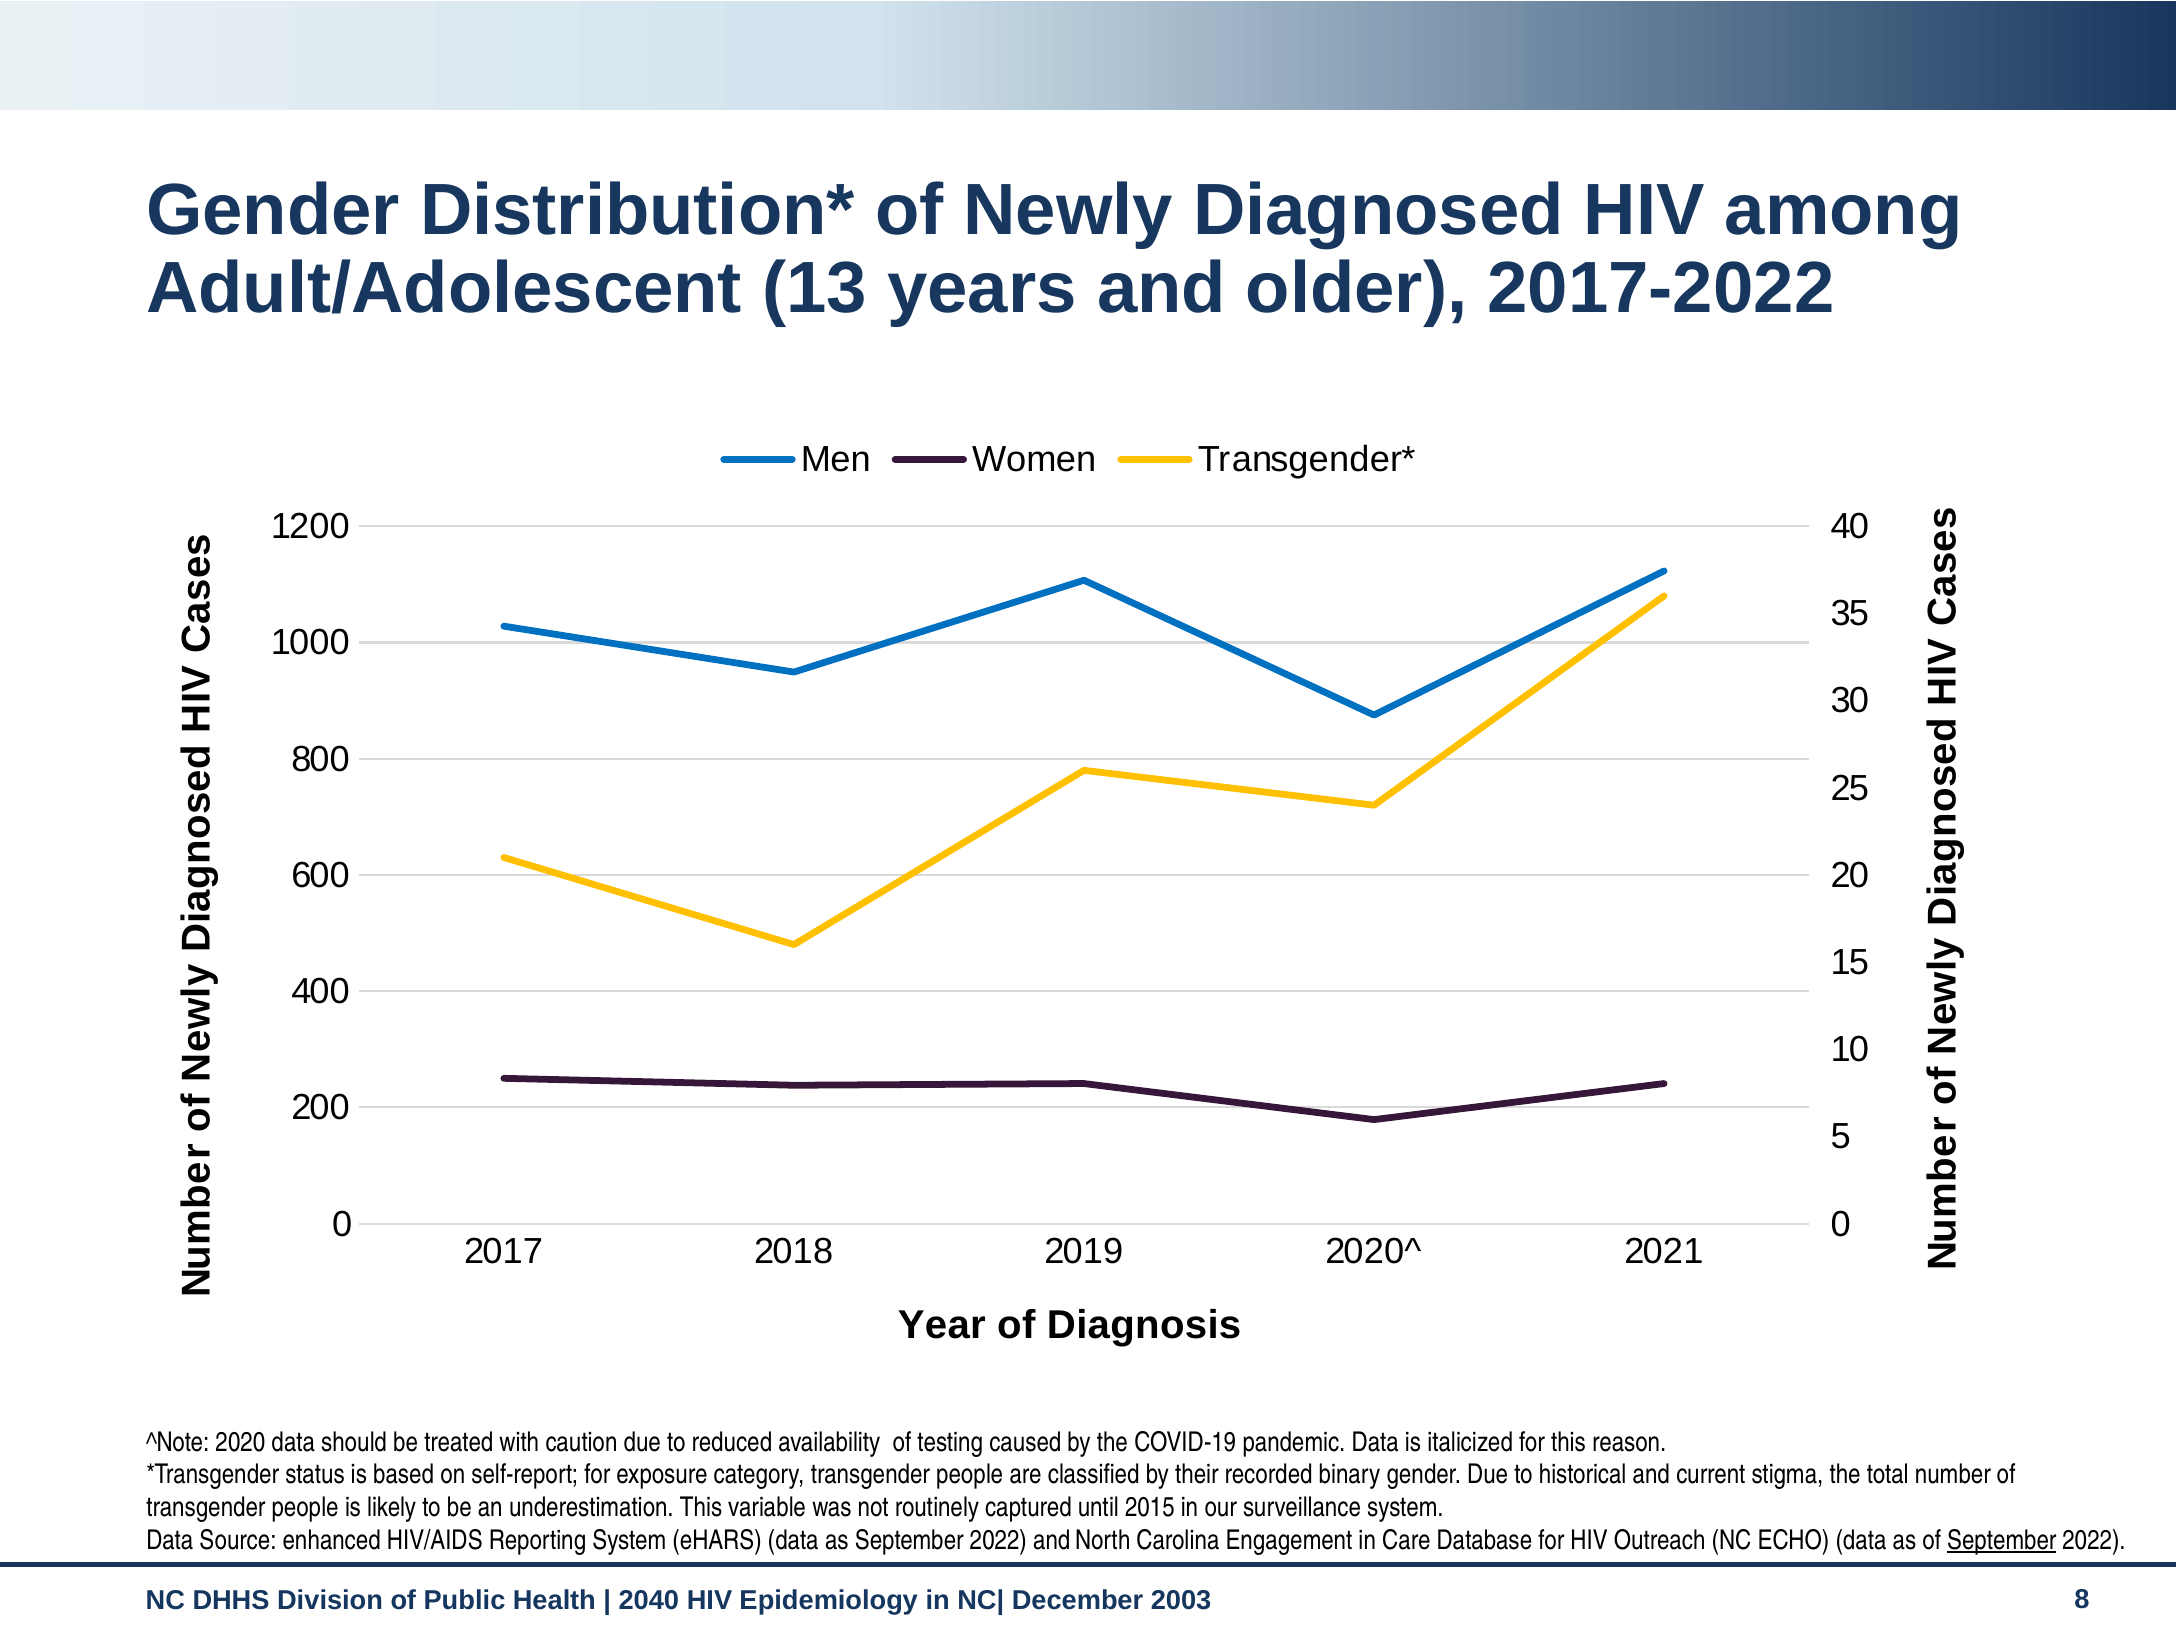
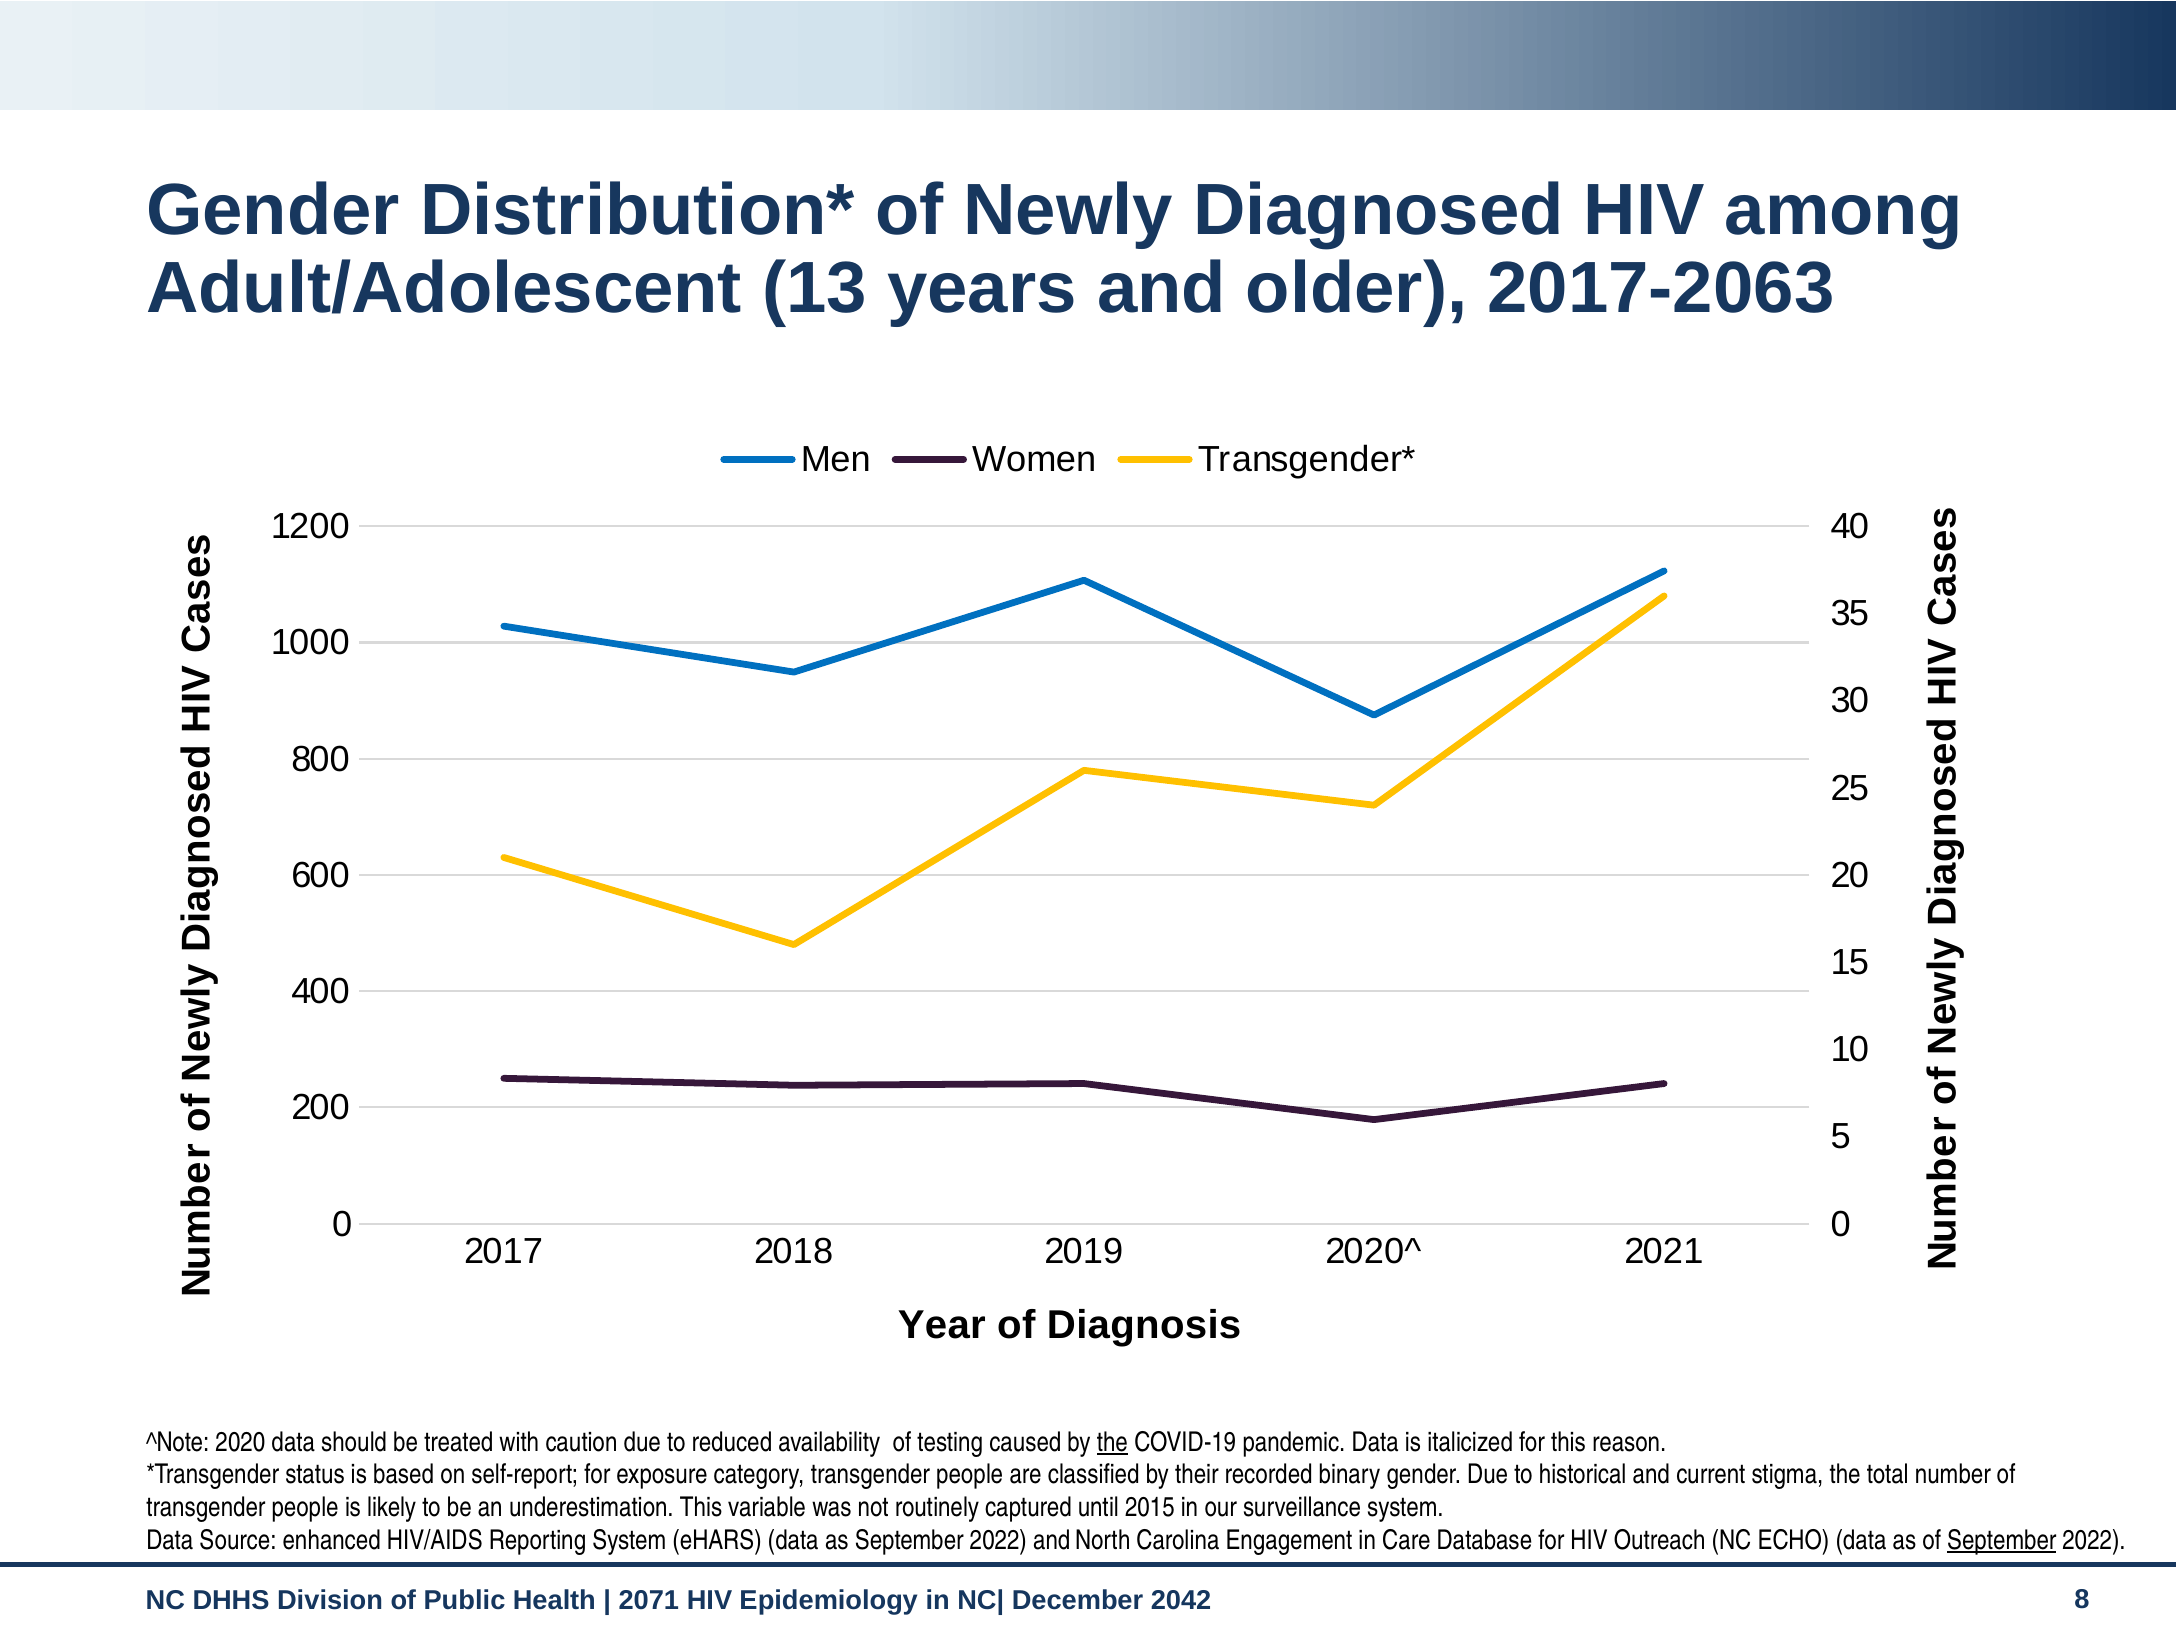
2017-2022: 2017-2022 -> 2017-2063
the at (1112, 1442) underline: none -> present
2040: 2040 -> 2071
2003: 2003 -> 2042
